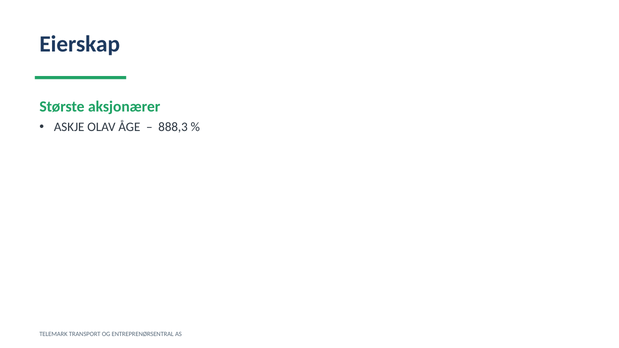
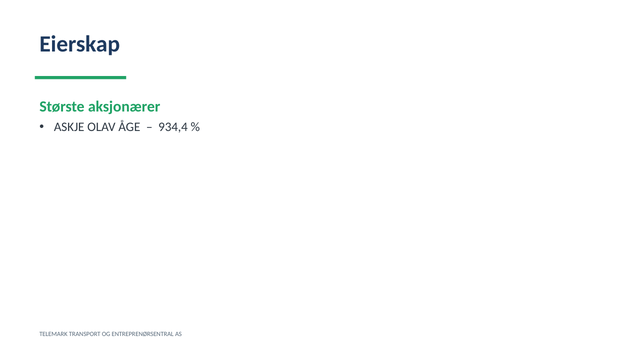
888,3: 888,3 -> 934,4
